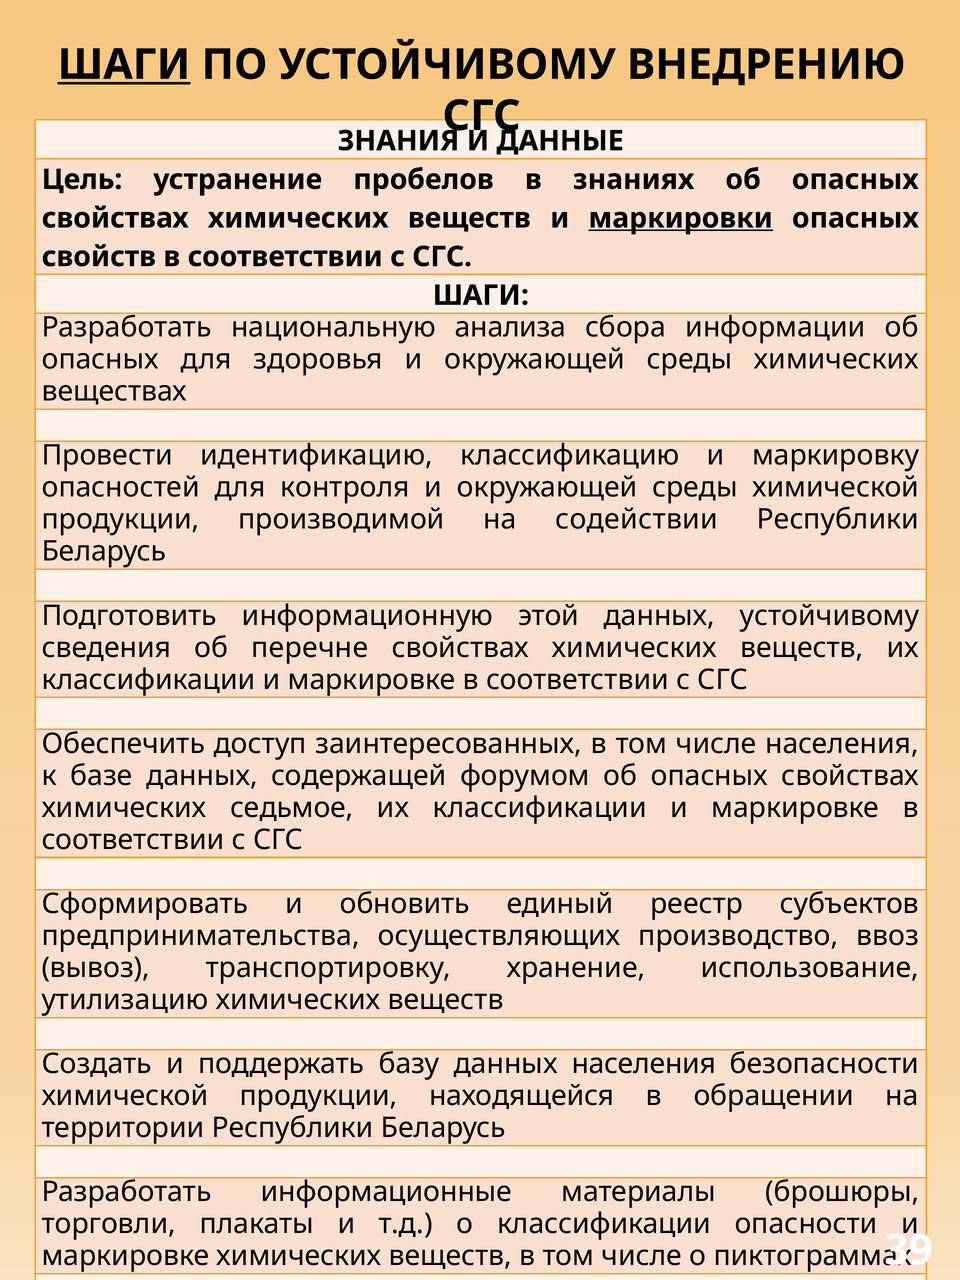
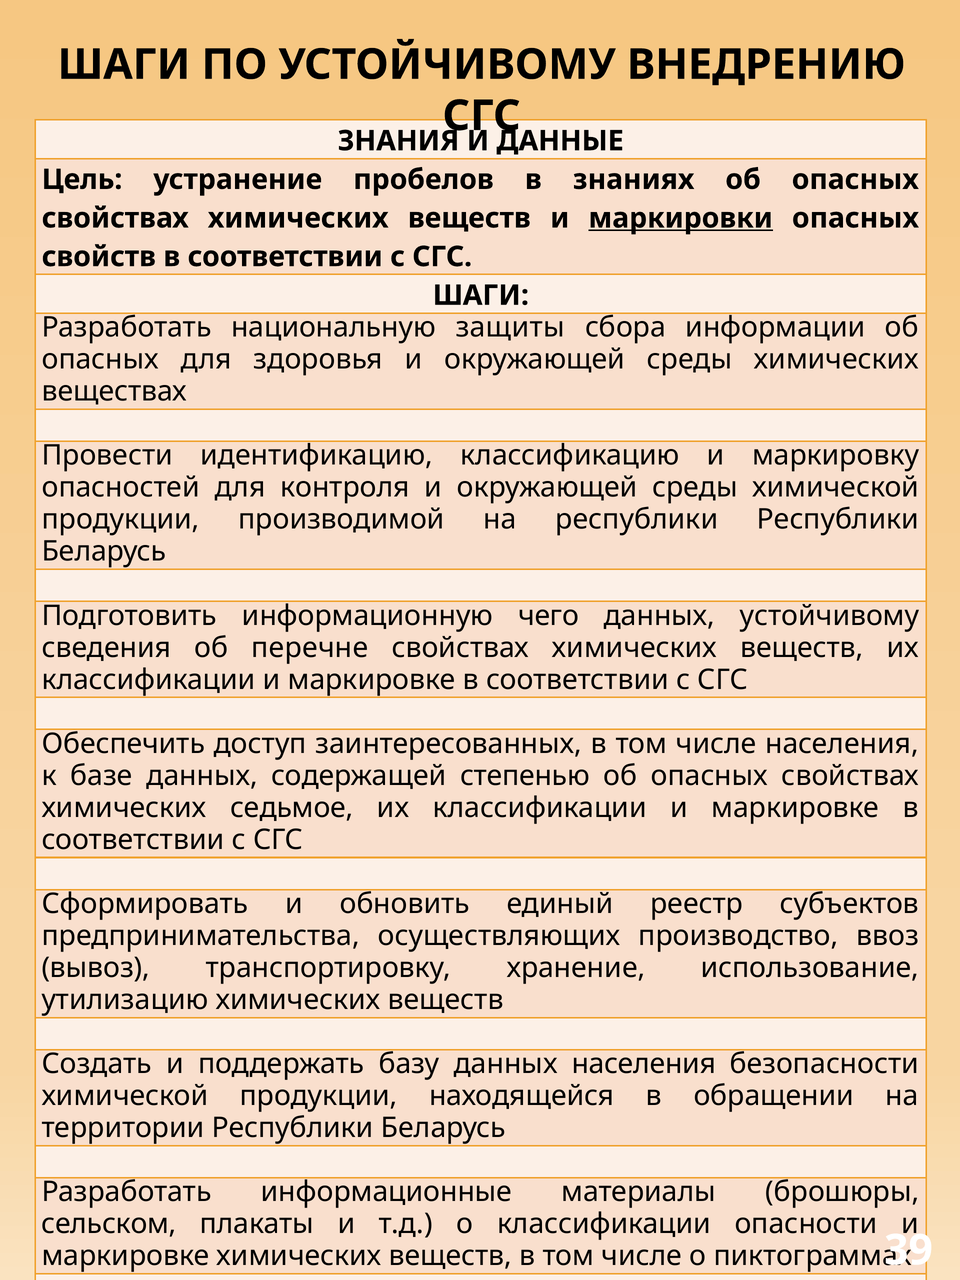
ШАГИ at (124, 65) underline: present -> none
анализа: анализа -> защиты
на содействии: содействии -> республики
этой: этой -> чего
форумом: форумом -> степенью
торговли: торговли -> сельском
